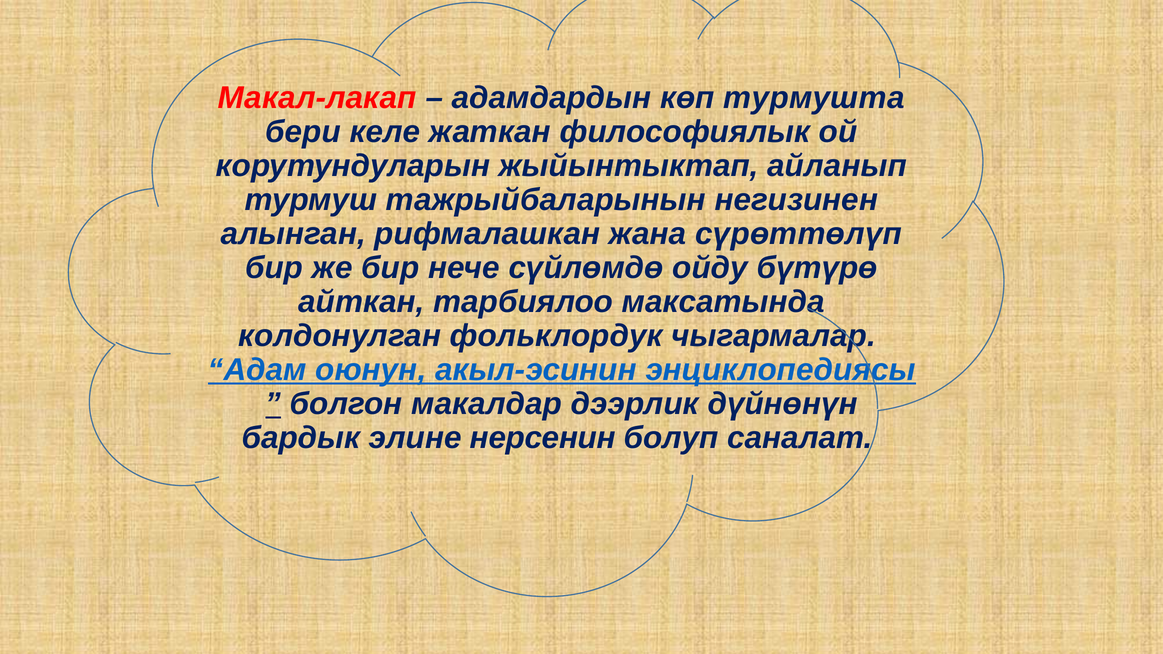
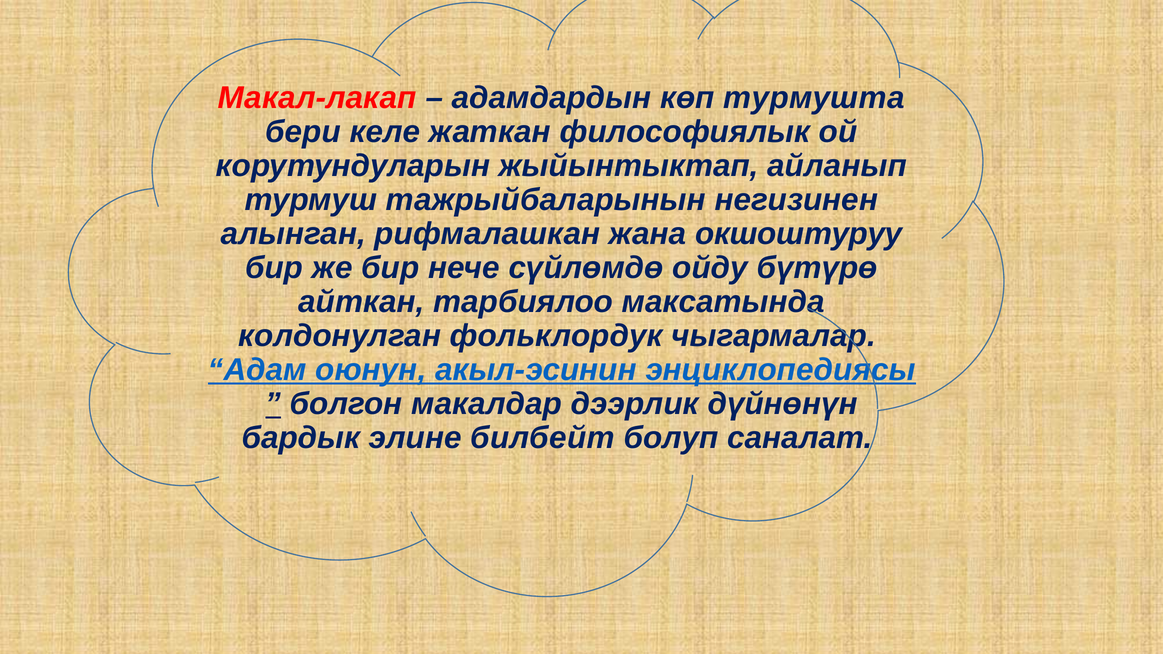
сүрөттөлүп: сүрөттөлүп -> окшоштуруу
нерсенин: нерсенин -> билбейт
